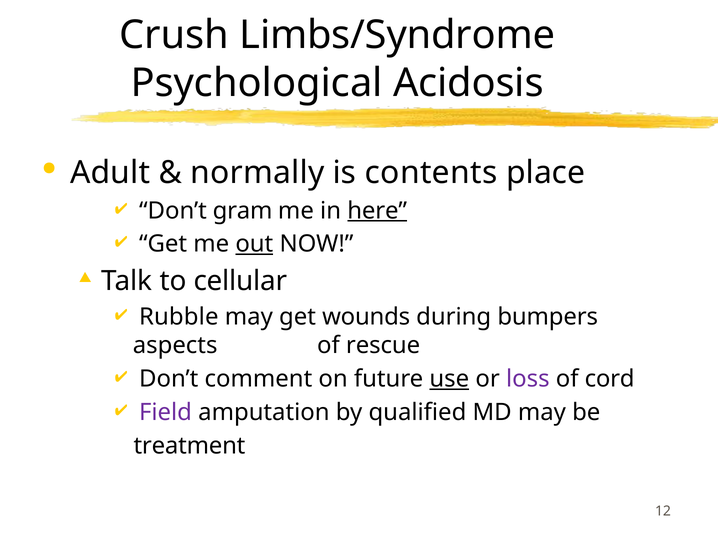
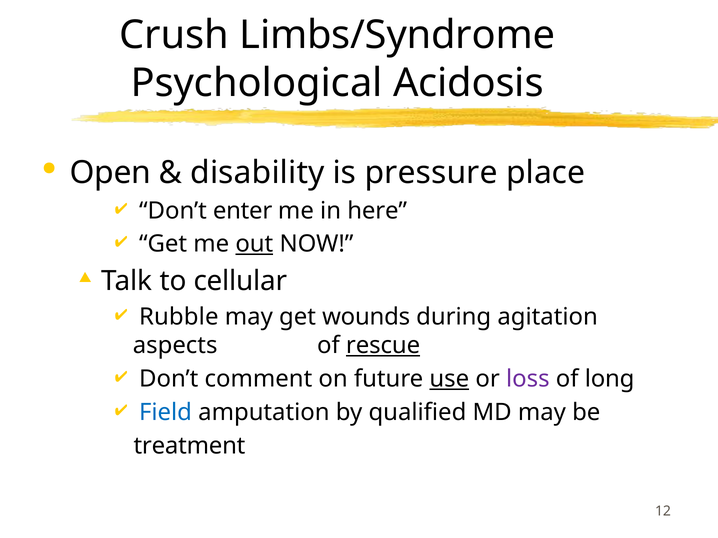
Adult: Adult -> Open
normally: normally -> disability
contents: contents -> pressure
gram: gram -> enter
here underline: present -> none
bumpers: bumpers -> agitation
rescue underline: none -> present
cord: cord -> long
Field colour: purple -> blue
